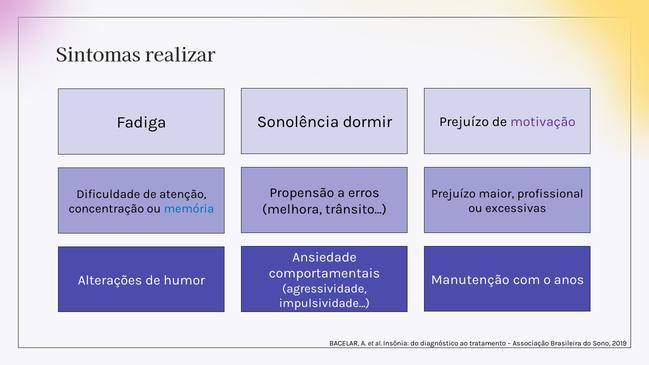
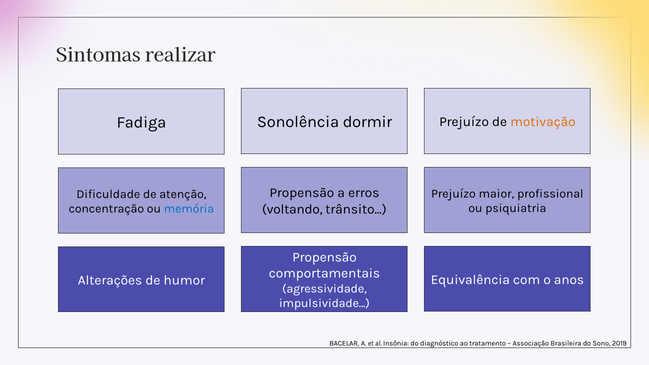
motivação colour: purple -> orange
excessivas: excessivas -> psiquiatria
melhora: melhora -> voltando
Ansiedade at (324, 257): Ansiedade -> Propensão
Manutenção: Manutenção -> Equivalência
